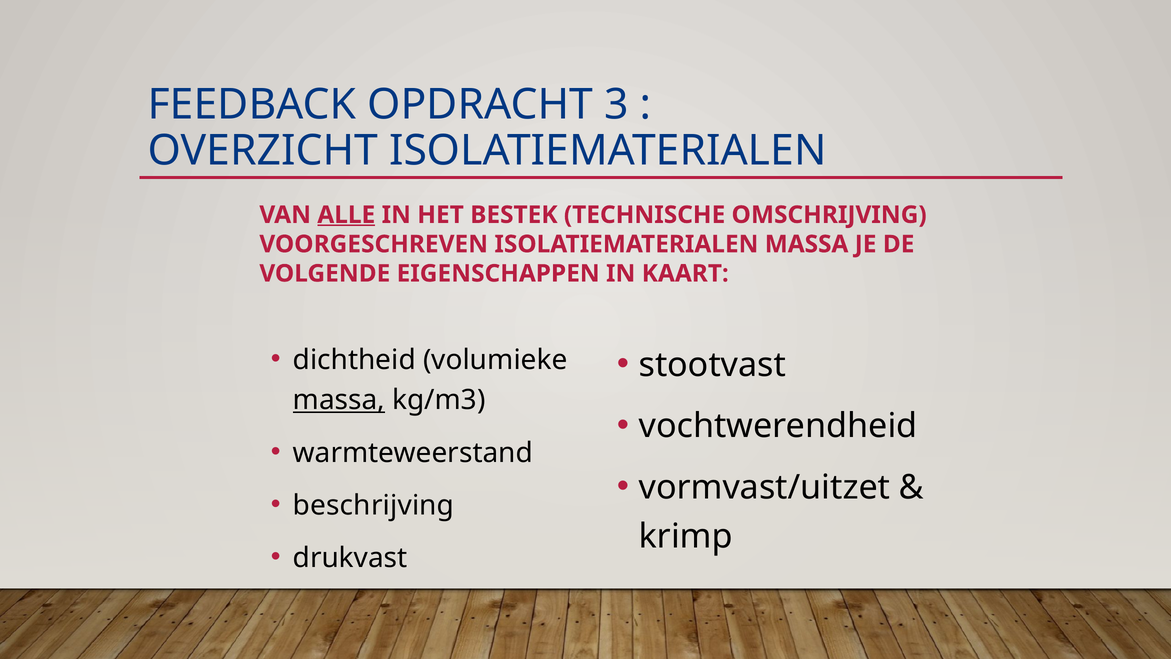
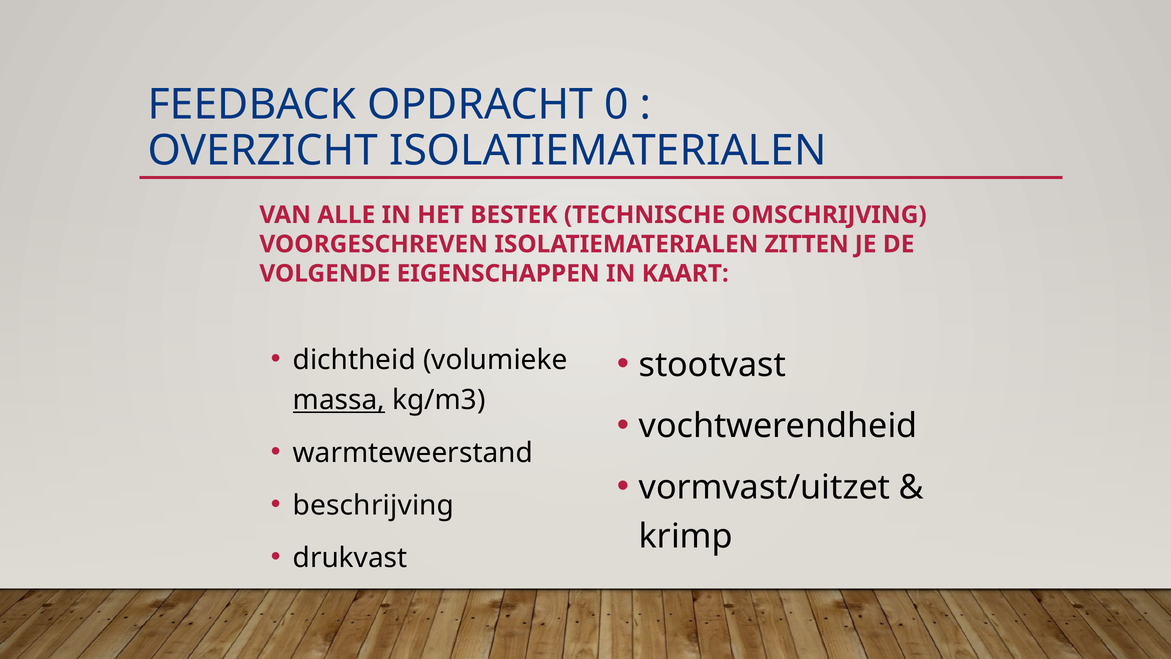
3: 3 -> 0
ALLE underline: present -> none
ISOLATIEMATERIALEN MASSA: MASSA -> ZITTEN
